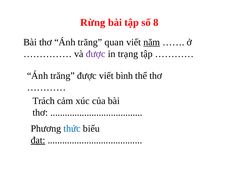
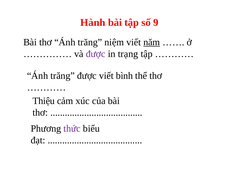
Rừng: Rừng -> Hành
8: 8 -> 9
quan: quan -> niệm
Trách: Trách -> Thiệu
thức colour: blue -> purple
đạt underline: present -> none
